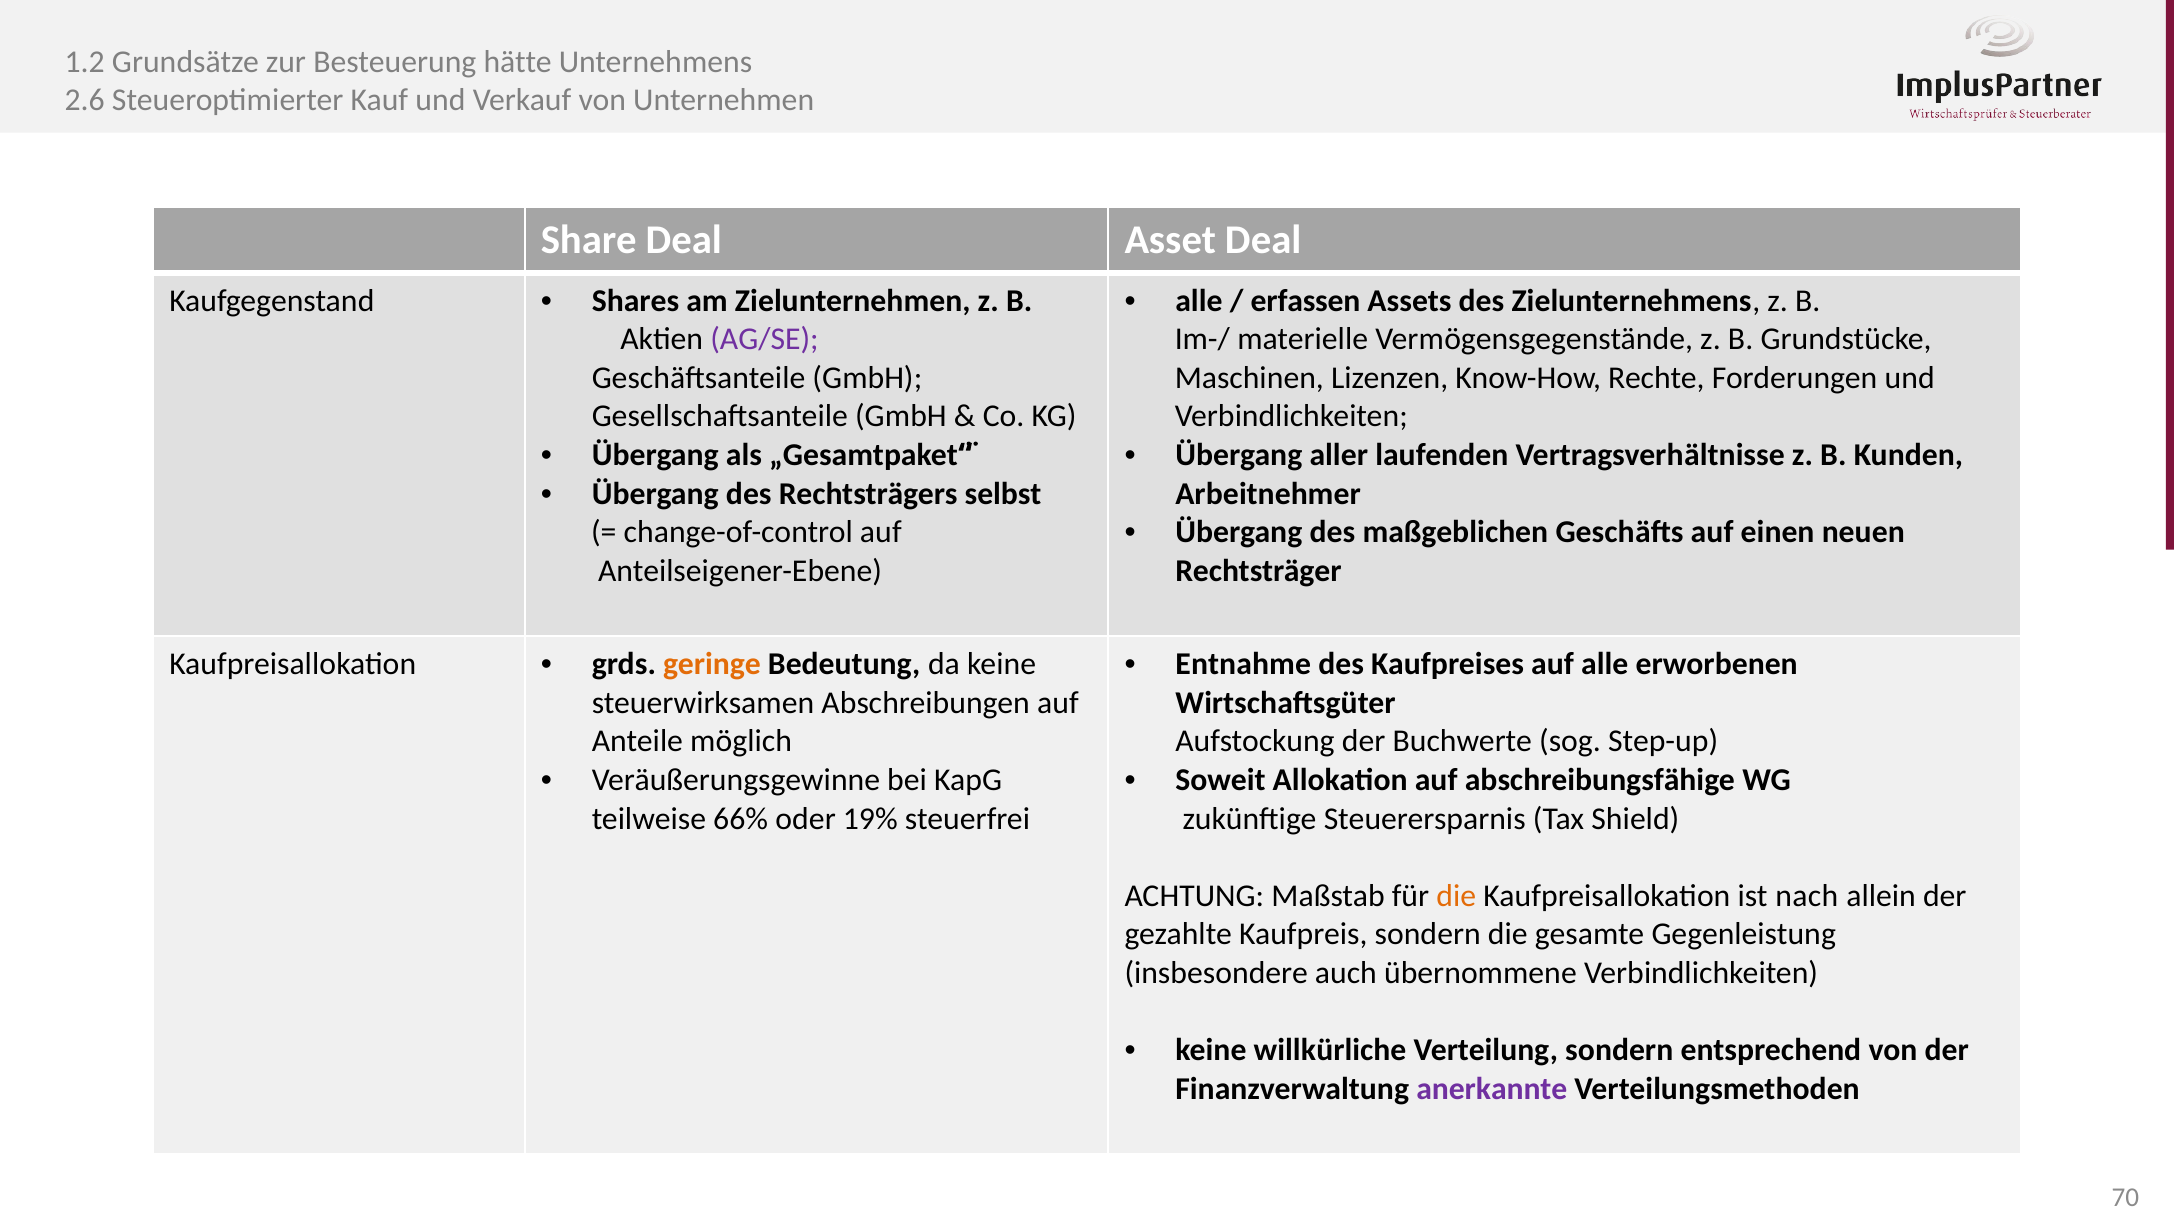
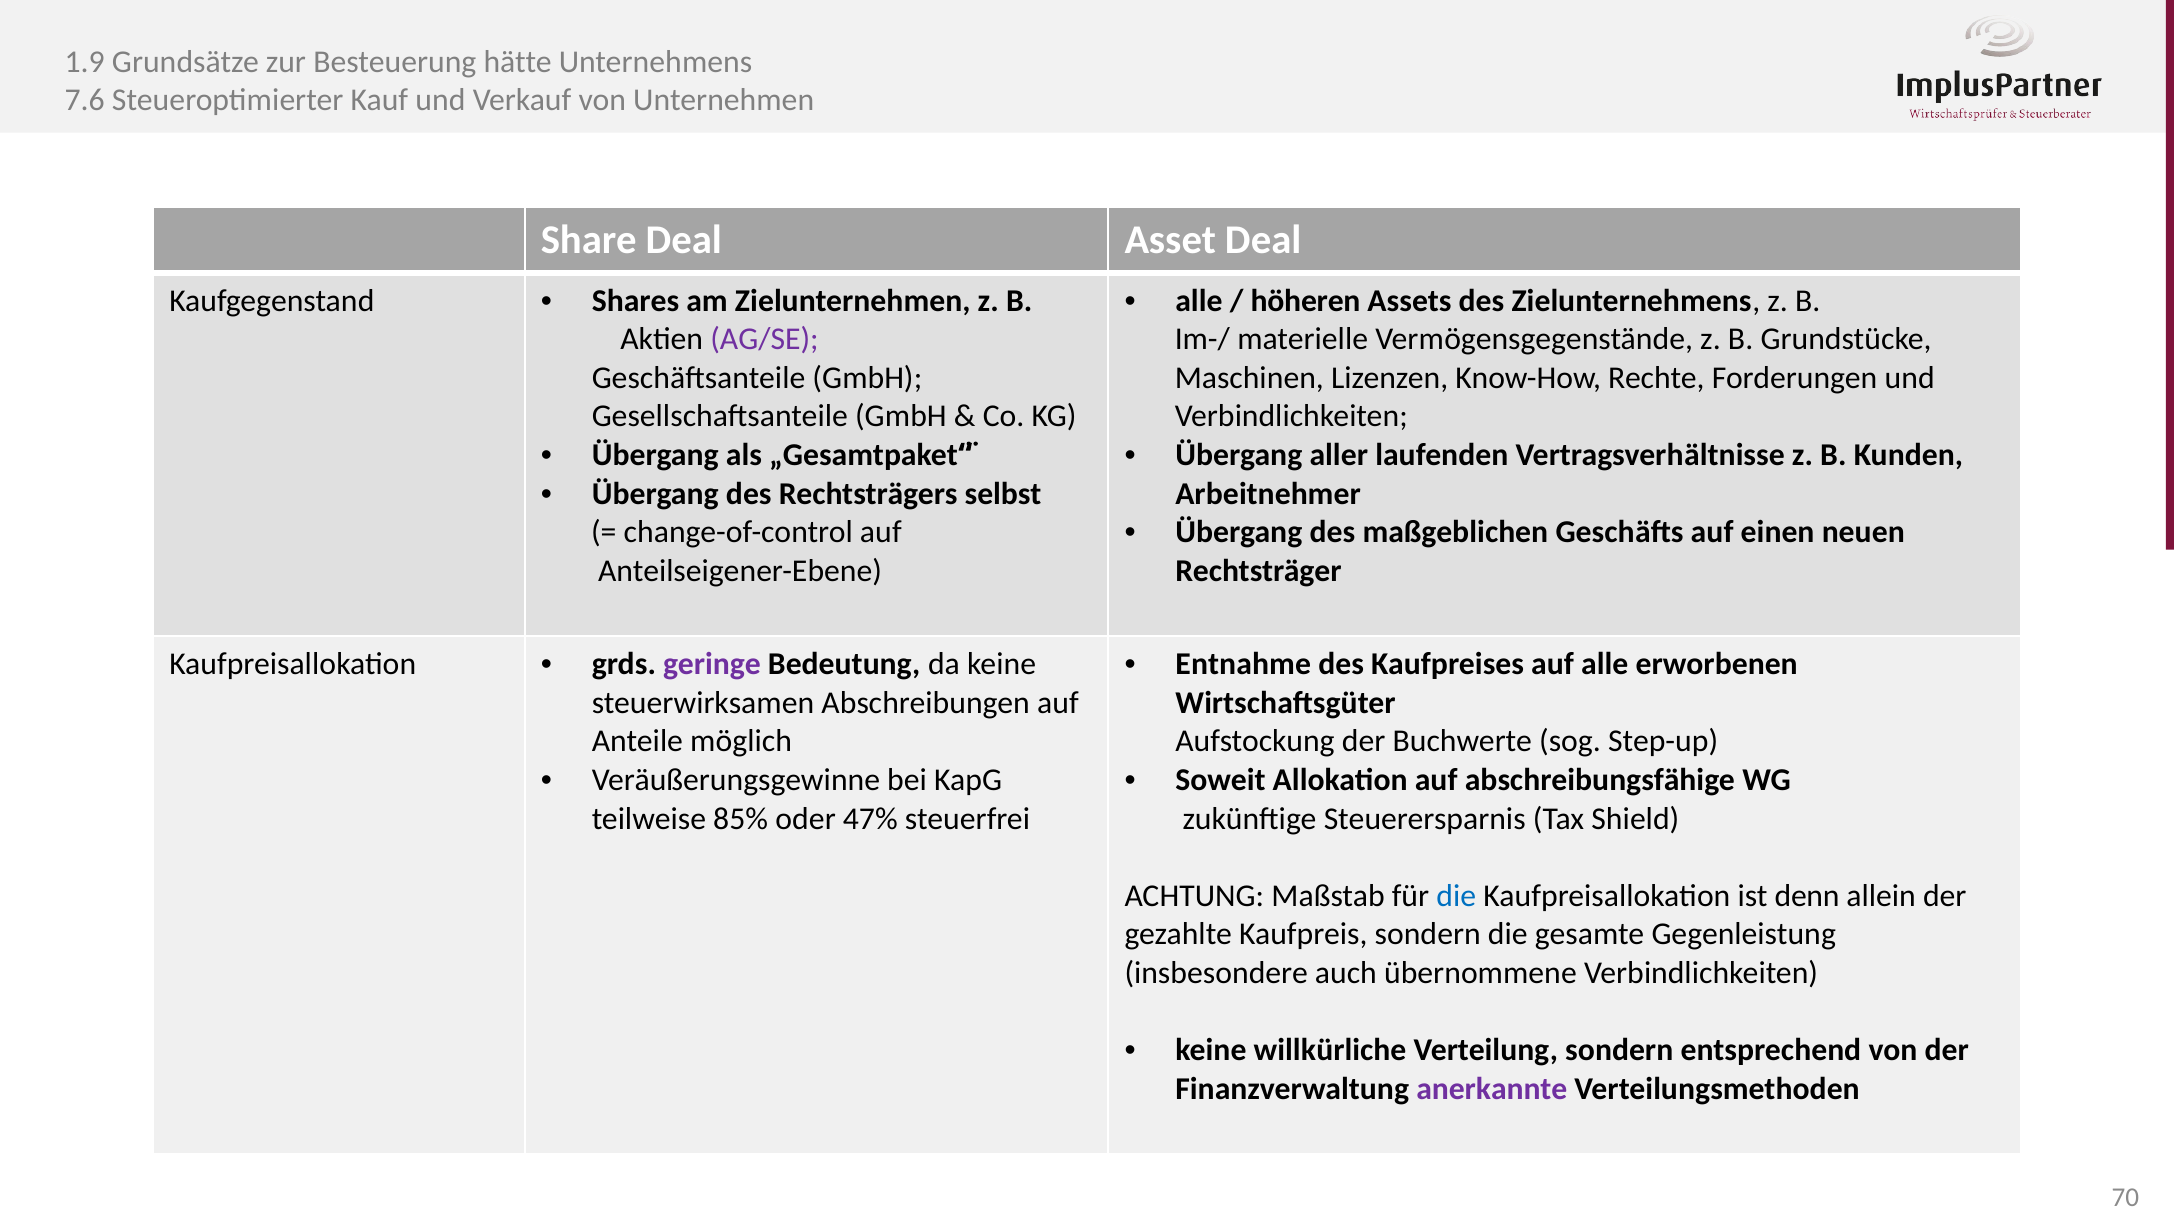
1.2: 1.2 -> 1.9
2.6: 2.6 -> 7.6
erfassen: erfassen -> höheren
geringe colour: orange -> purple
66%: 66% -> 85%
19%: 19% -> 47%
die at (1456, 896) colour: orange -> blue
nach: nach -> denn
